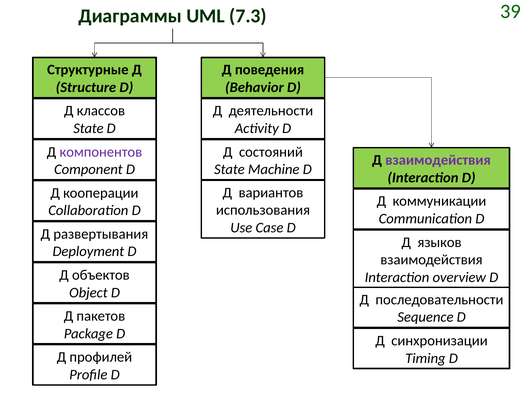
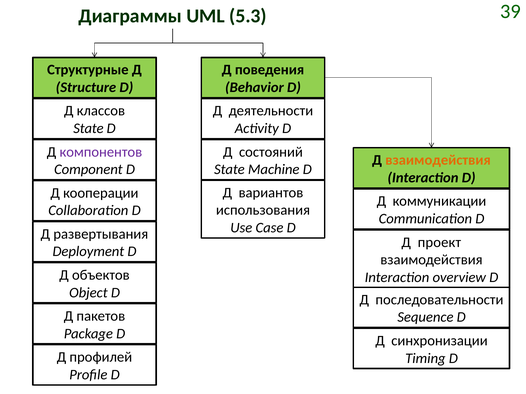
7.3: 7.3 -> 5.3
взаимодействия at (438, 160) colour: purple -> orange
языков: языков -> проект
